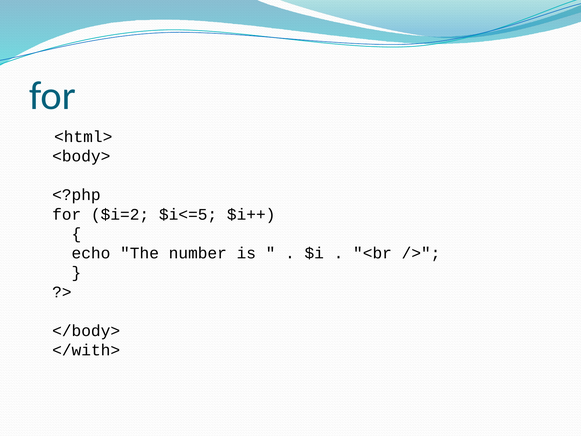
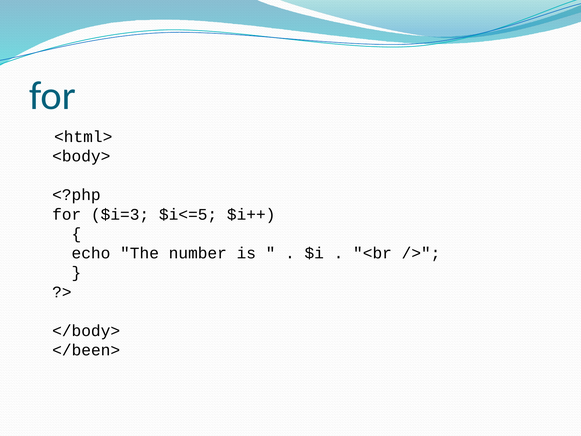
$i=2: $i=2 -> $i=3
</with>: </with> -> </been>
